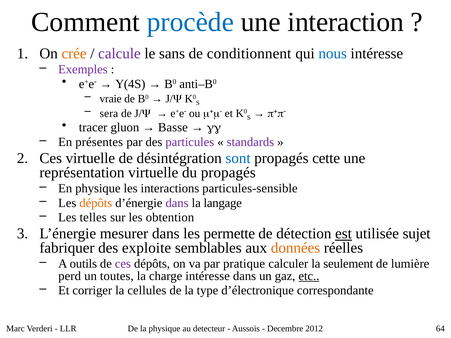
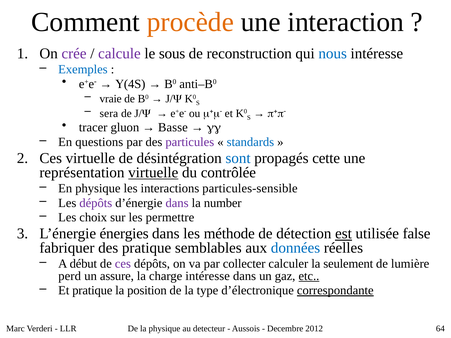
procède colour: blue -> orange
crée colour: orange -> purple
sans: sans -> sous
conditionnent: conditionnent -> reconstruction
Exemples colour: purple -> blue
présentes: présentes -> questions
standards colour: purple -> blue
virtuelle at (153, 173) underline: none -> present
du propagés: propagés -> contrôlée
dépôts at (96, 203) colour: orange -> purple
langage: langage -> number
telles: telles -> choix
obtention: obtention -> permettre
mesurer: mesurer -> énergies
permette: permette -> méthode
sujet: sujet -> false
des exploite: exploite -> pratique
données colour: orange -> blue
outils: outils -> début
pratique: pratique -> collecter
toutes: toutes -> assure
Et corriger: corriger -> pratique
cellules: cellules -> position
correspondante underline: none -> present
